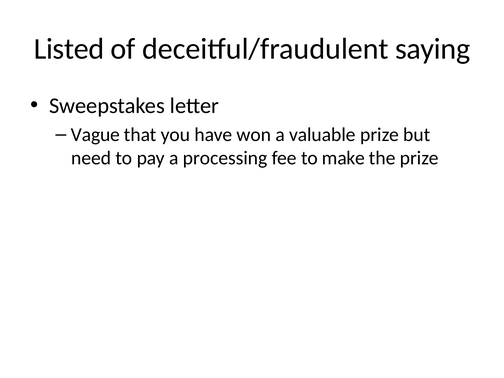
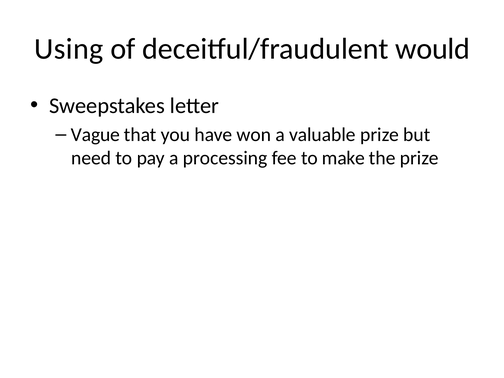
Listed: Listed -> Using
saying: saying -> would
